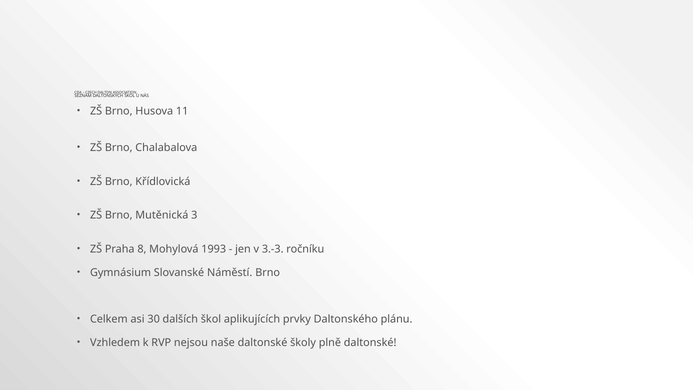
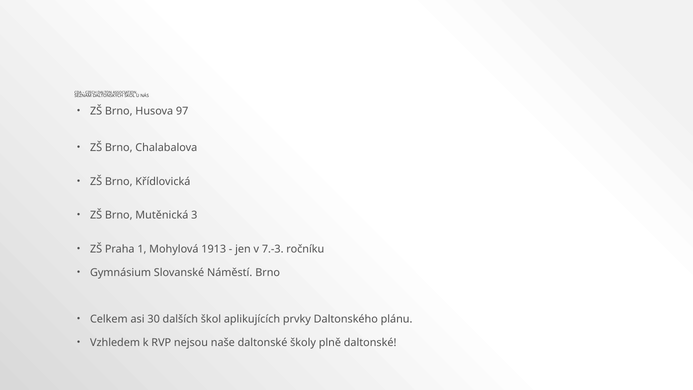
11: 11 -> 97
8: 8 -> 1
1993: 1993 -> 1913
3.-3: 3.-3 -> 7.-3
